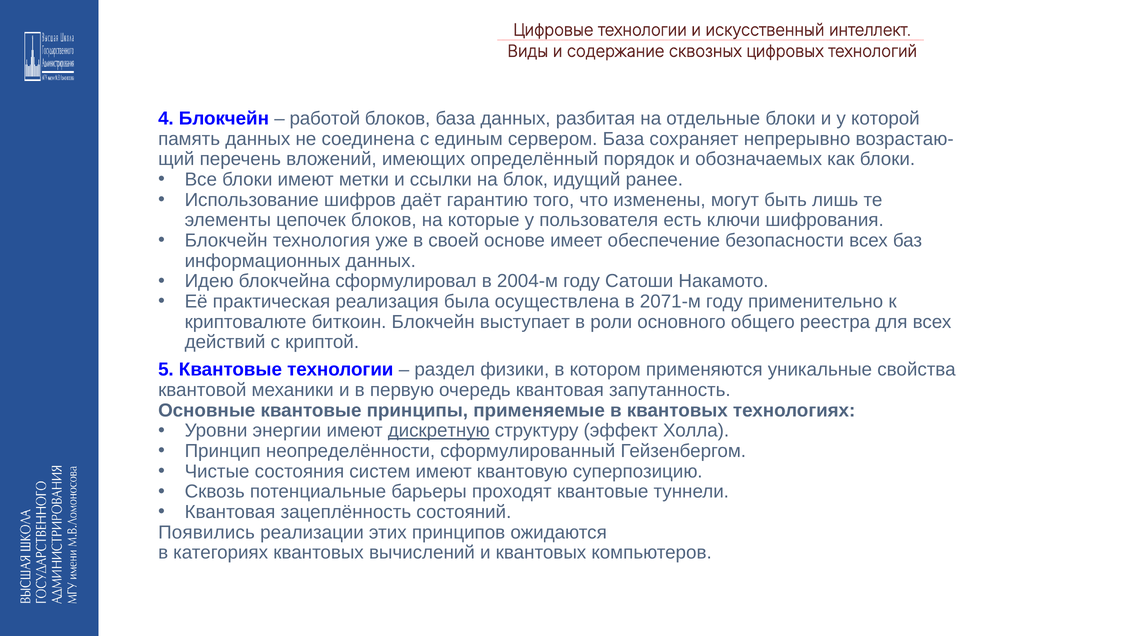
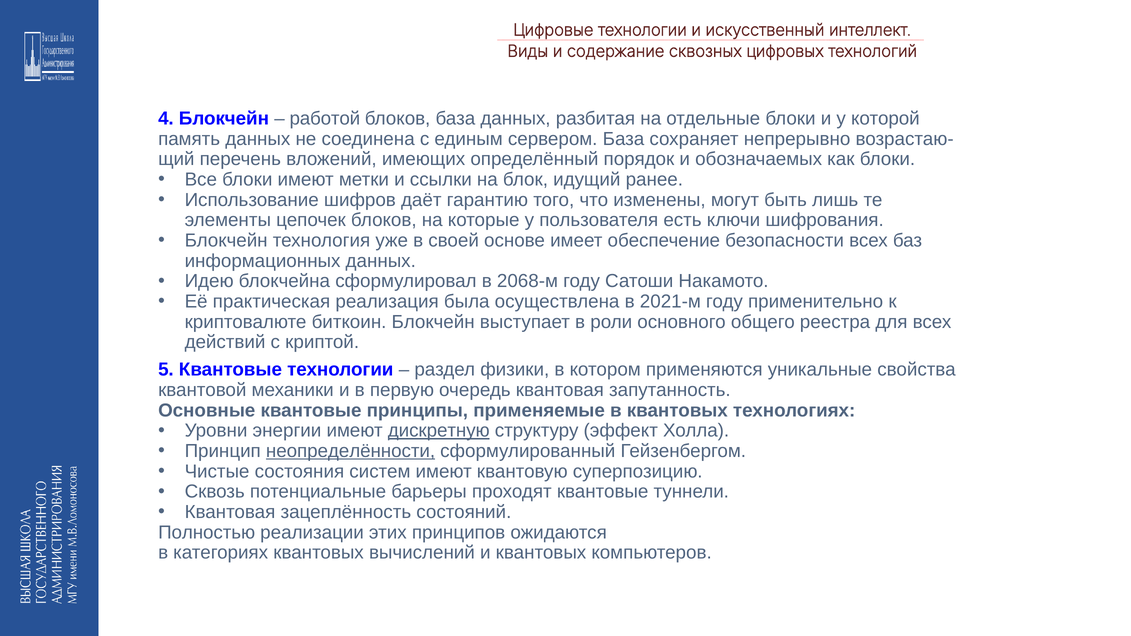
2004-м: 2004-м -> 2068-м
2071-м: 2071-м -> 2021-м
неопределённости underline: none -> present
Появились: Появились -> Полностью
